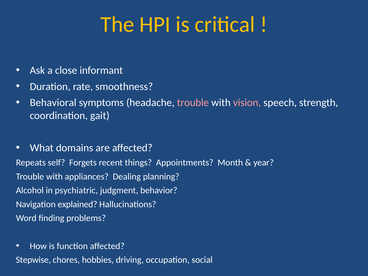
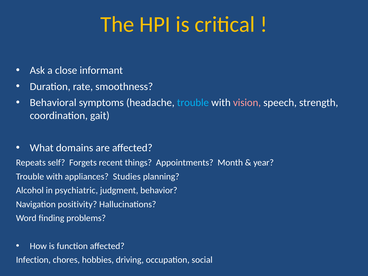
trouble at (193, 103) colour: pink -> light blue
Dealing: Dealing -> Studies
explained: explained -> positivity
Stepwise: Stepwise -> Infection
